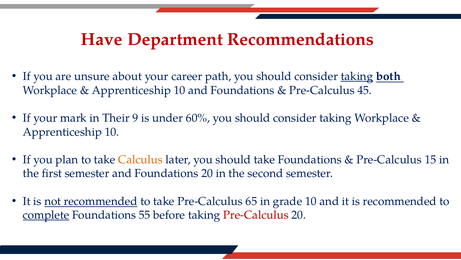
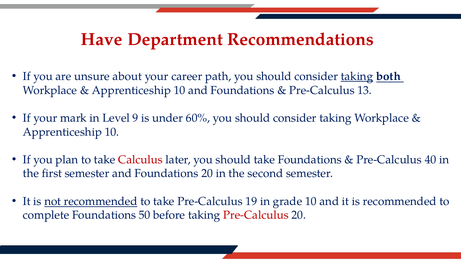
45: 45 -> 13
Their: Their -> Level
Calculus colour: orange -> red
15: 15 -> 40
65: 65 -> 19
complete underline: present -> none
55: 55 -> 50
